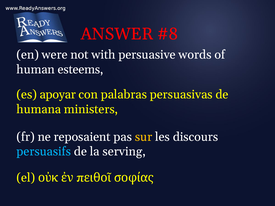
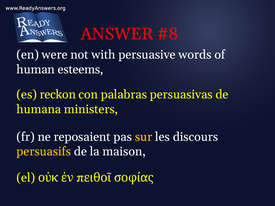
apoyar: apoyar -> reckon
persuasifs colour: light blue -> yellow
serving: serving -> maison
